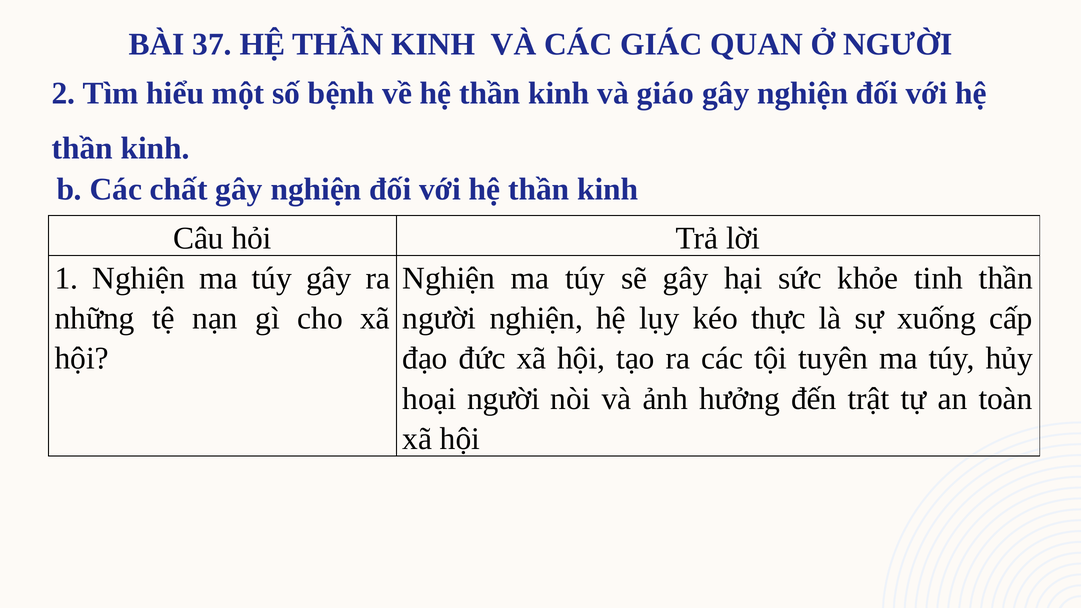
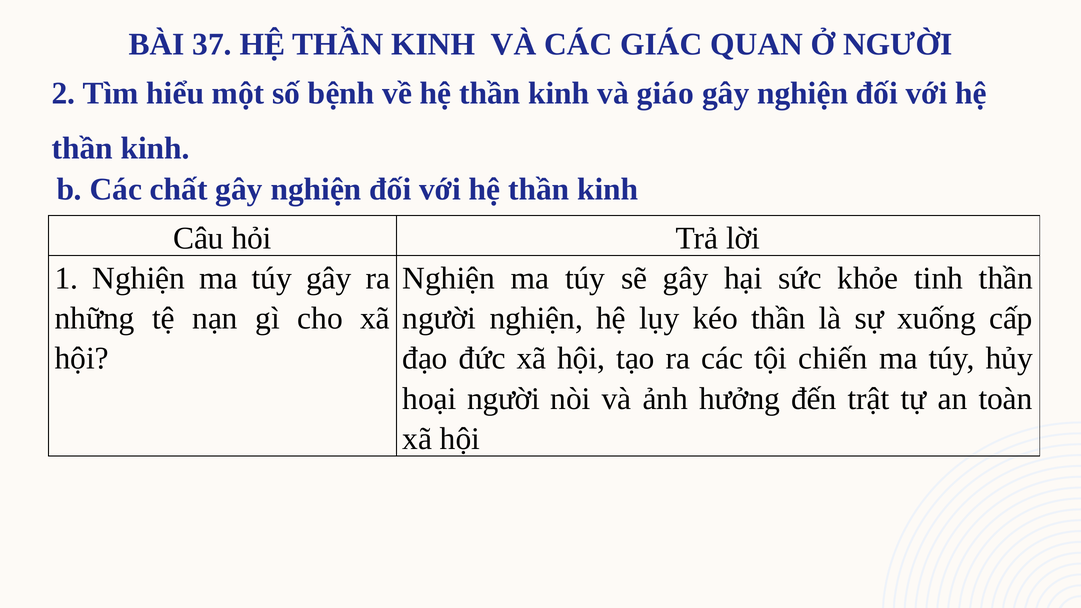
kéo thực: thực -> thần
tuyên: tuyên -> chiến
